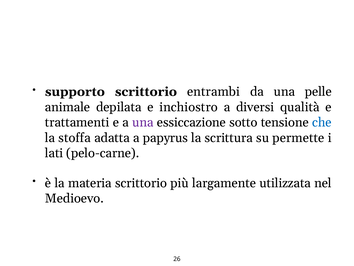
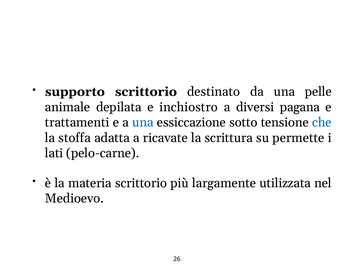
entrambi: entrambi -> destinato
qualità: qualità -> pagana
una at (143, 122) colour: purple -> blue
papyrus: papyrus -> ricavate
